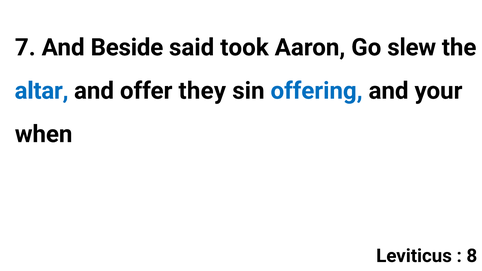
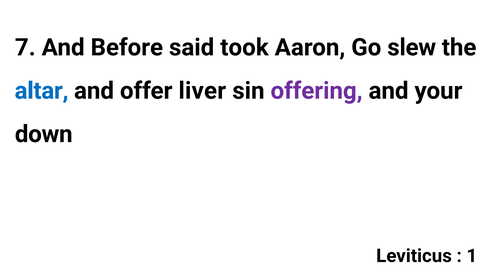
Beside: Beside -> Before
they: they -> liver
offering colour: blue -> purple
when: when -> down
8: 8 -> 1
